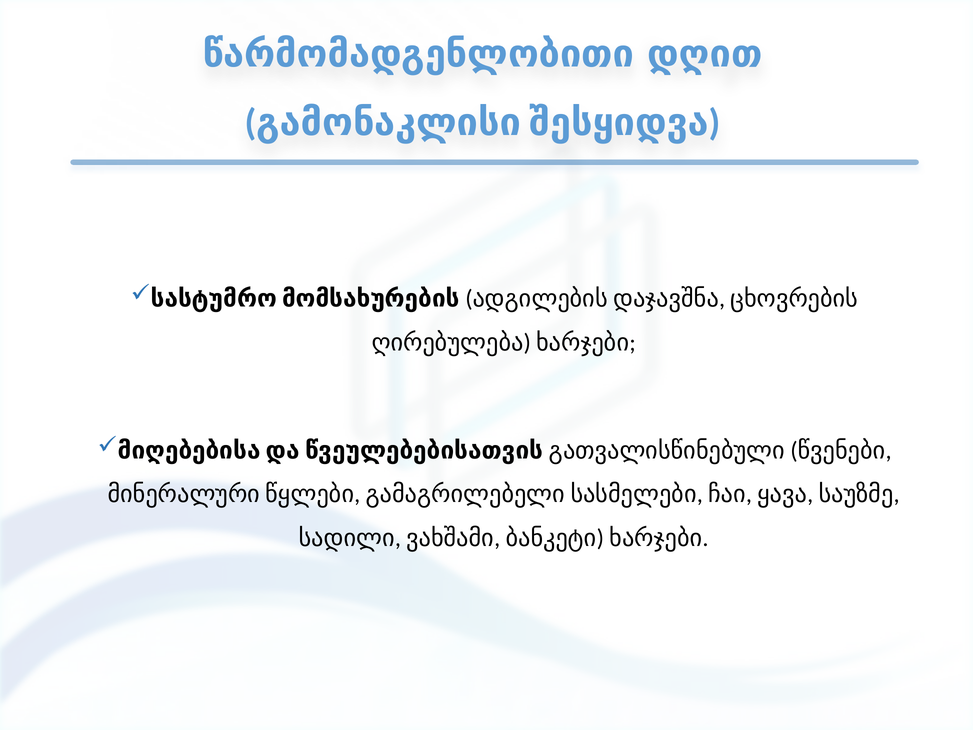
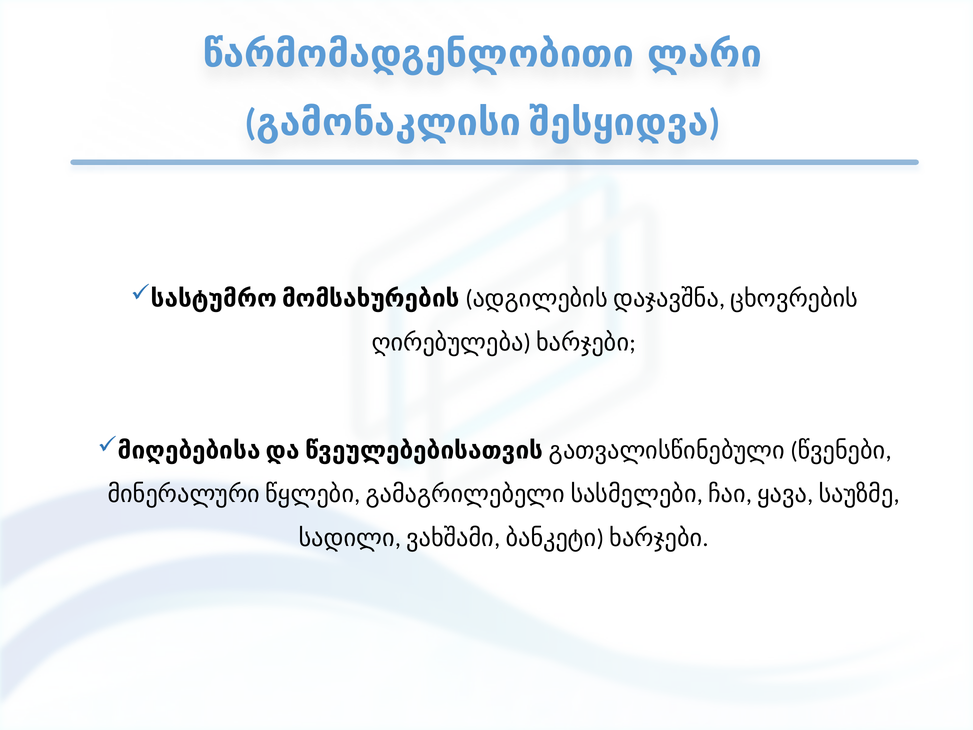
დღით: დღით -> ლარი
